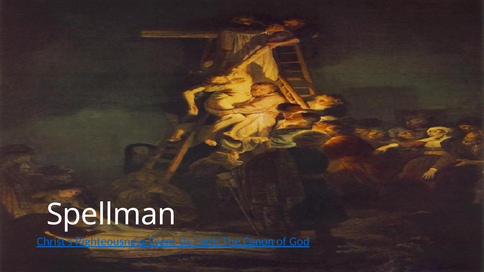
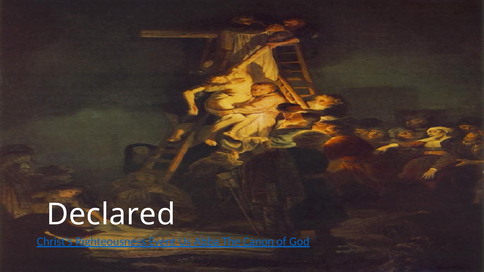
Spellman: Spellman -> Declared
Faith: Faith -> Abba
